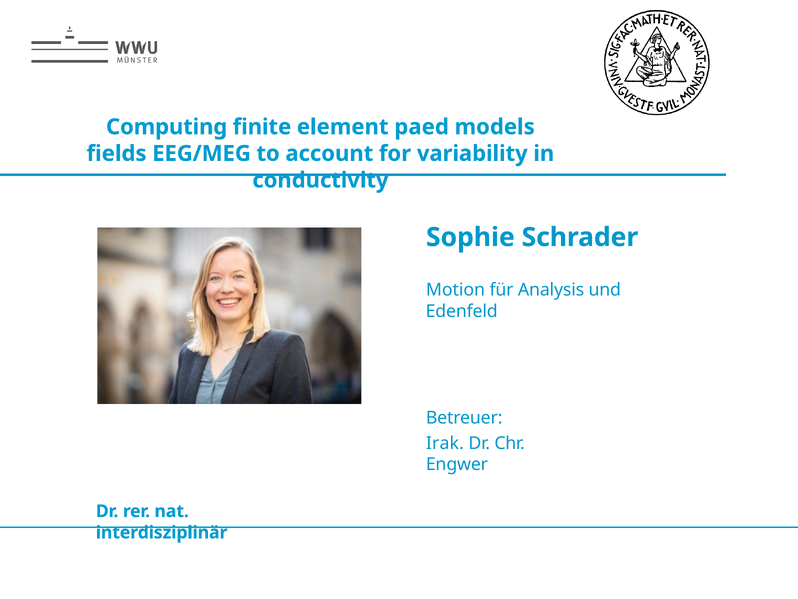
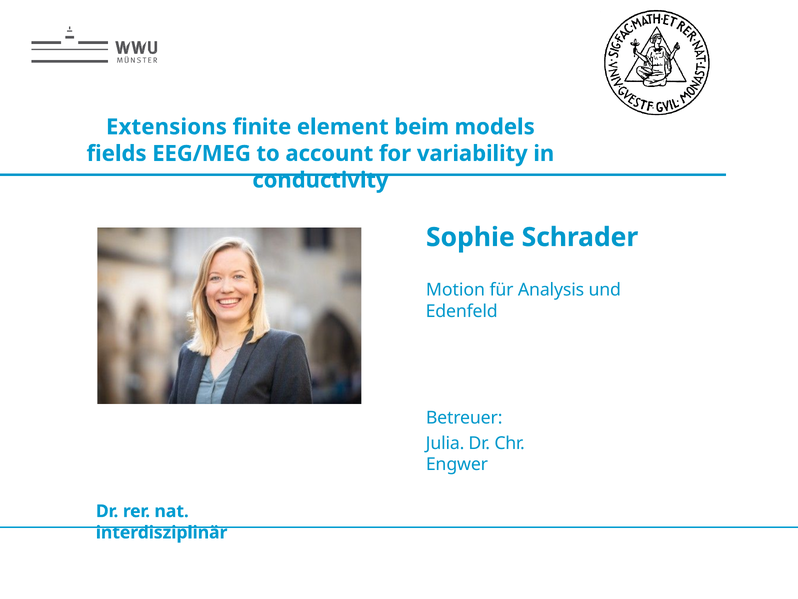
Computing: Computing -> Extensions
paed: paed -> beim
Irak: Irak -> Julia
